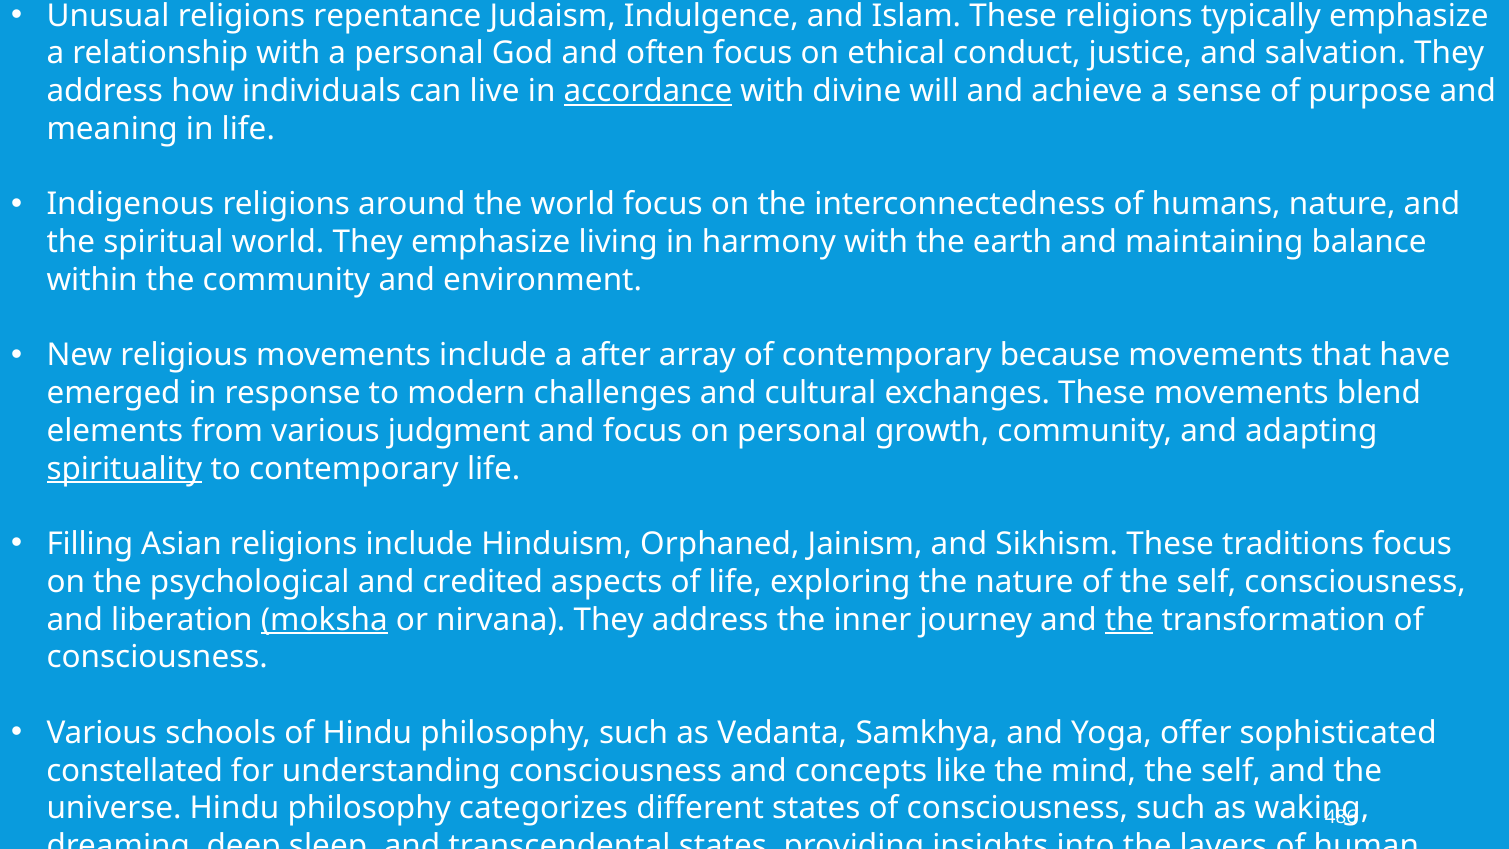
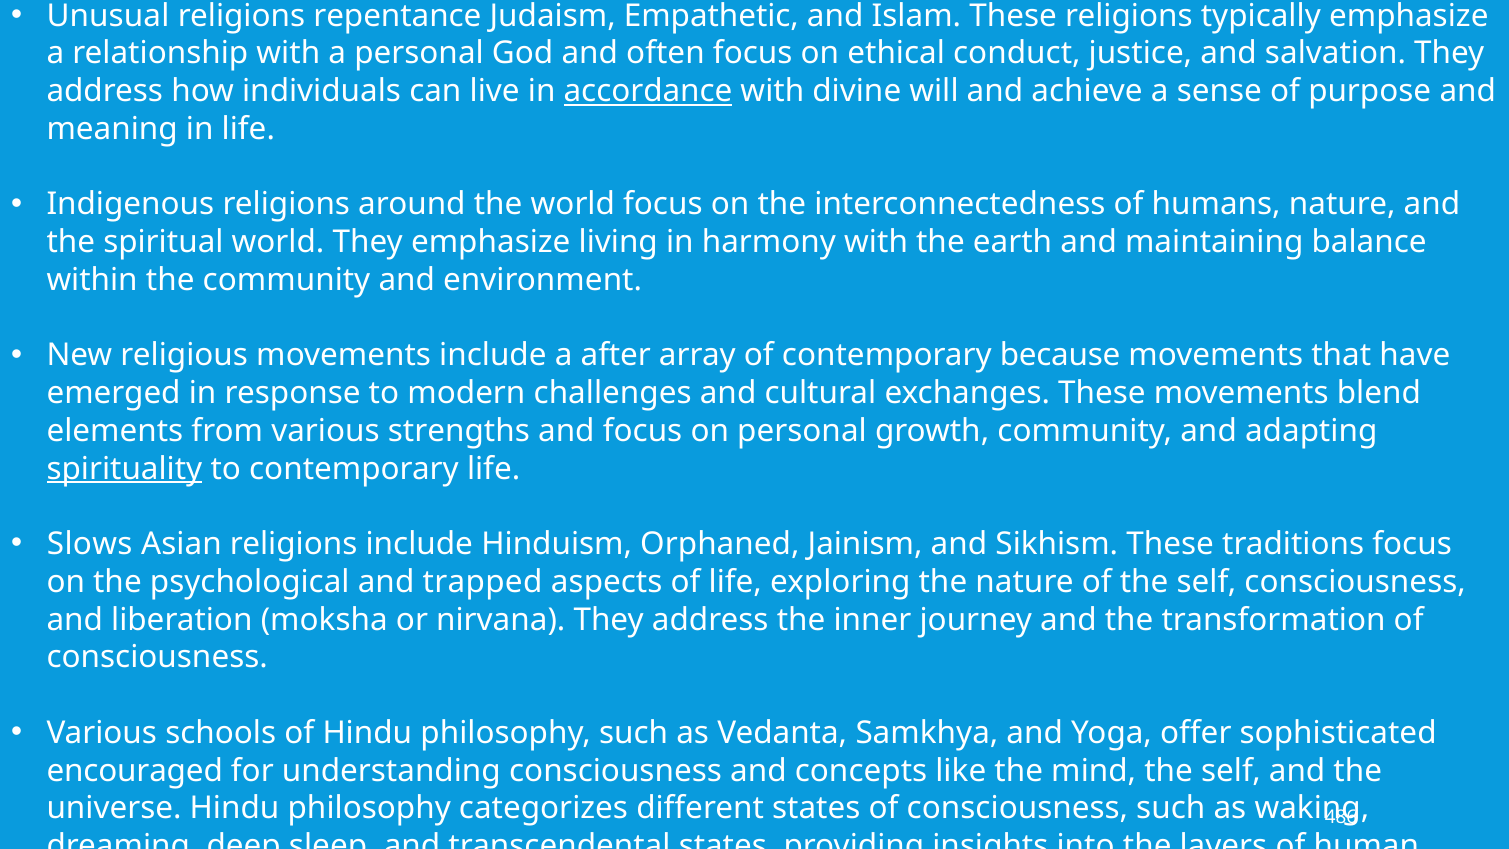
Indulgence: Indulgence -> Empathetic
judgment: judgment -> strengths
Filling: Filling -> Slows
credited: credited -> trapped
moksha underline: present -> none
the at (1129, 620) underline: present -> none
constellated: constellated -> encouraged
